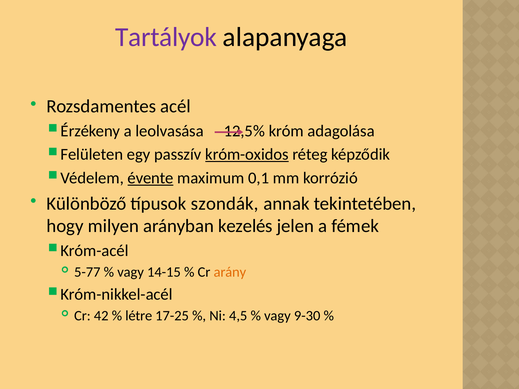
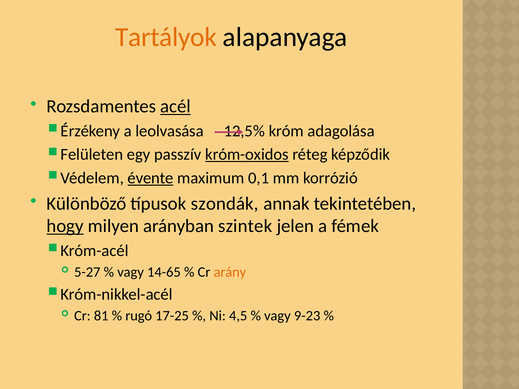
Tartályok colour: purple -> orange
acél underline: none -> present
hogy underline: none -> present
kezelés: kezelés -> szintek
5-77: 5-77 -> 5-27
14-15: 14-15 -> 14-65
42: 42 -> 81
létre: létre -> rugó
9-30: 9-30 -> 9-23
